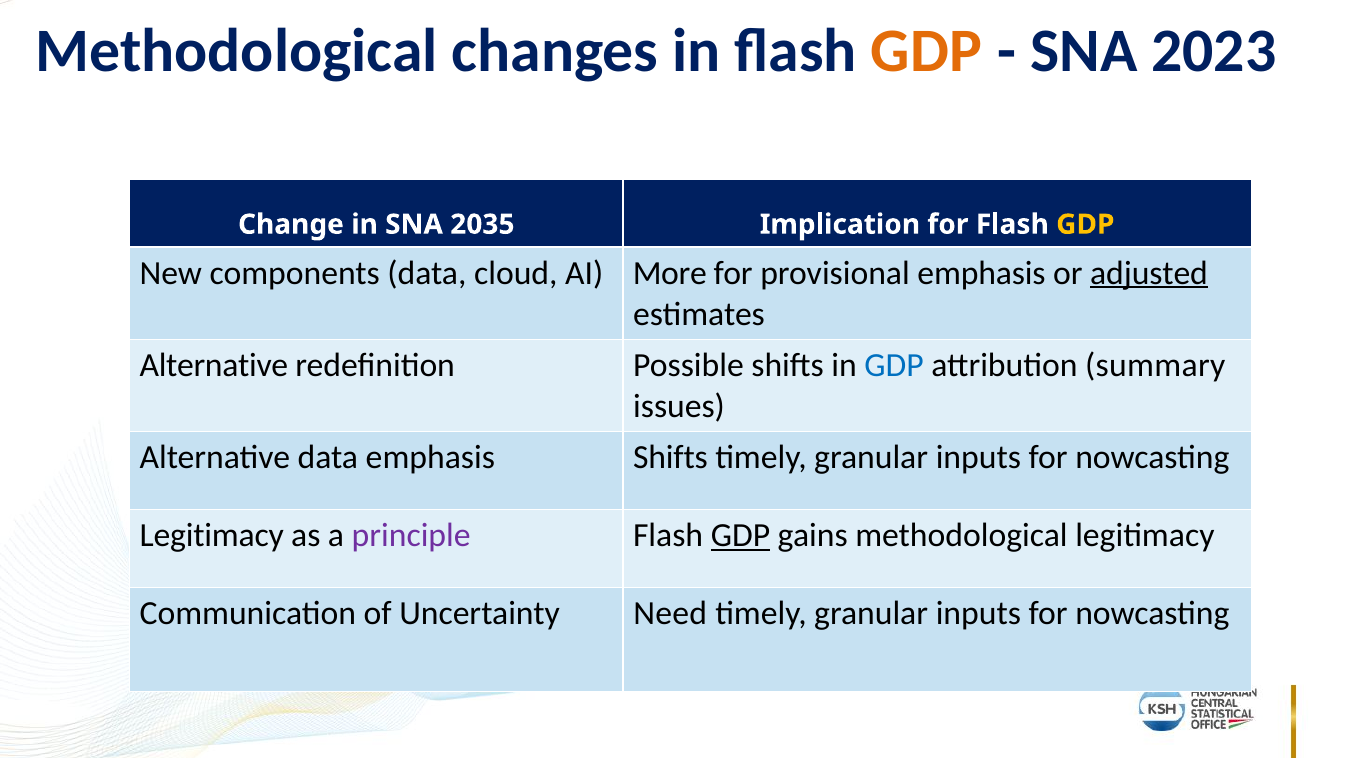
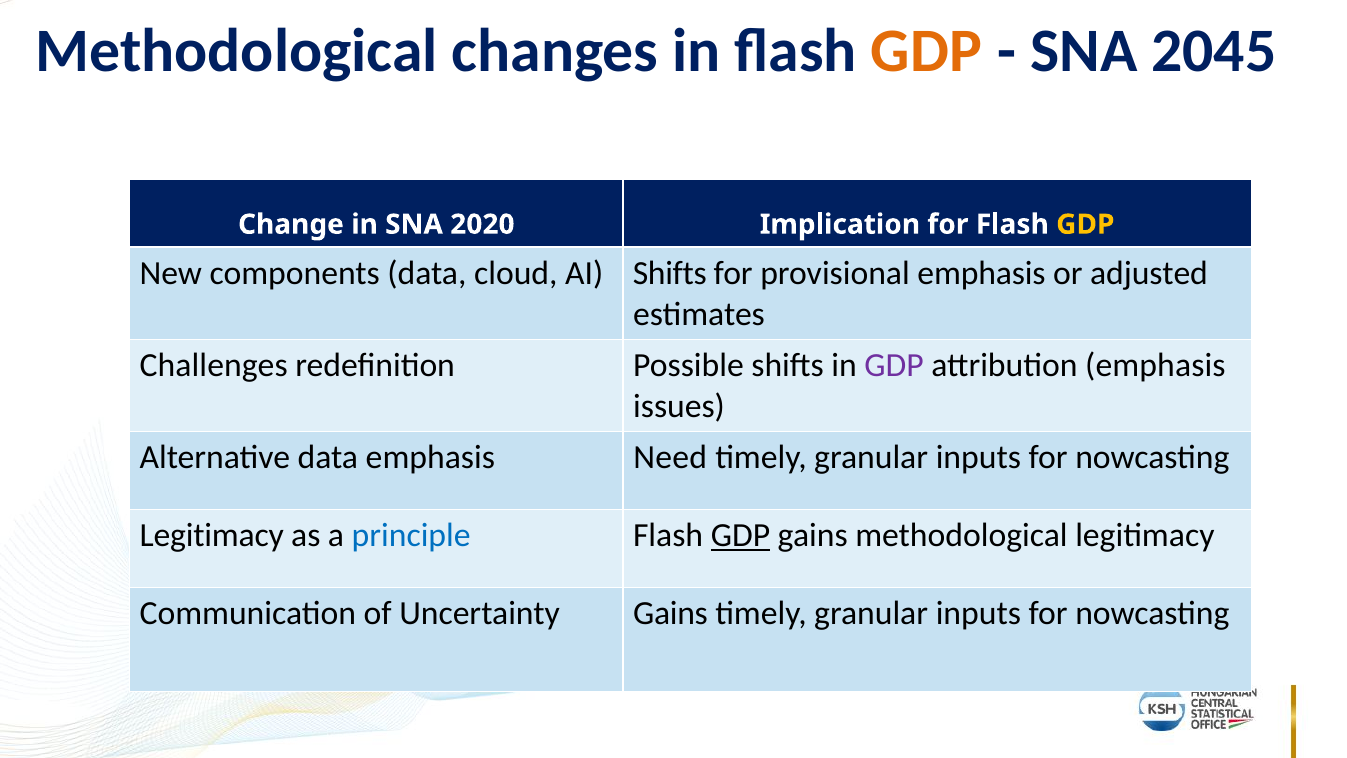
2023: 2023 -> 2045
2035: 2035 -> 2020
AI More: More -> Shifts
adjusted underline: present -> none
Alternative at (214, 365): Alternative -> Challenges
GDP at (894, 365) colour: blue -> purple
attribution summary: summary -> emphasis
emphasis Shifts: Shifts -> Need
principle colour: purple -> blue
Uncertainty Need: Need -> Gains
